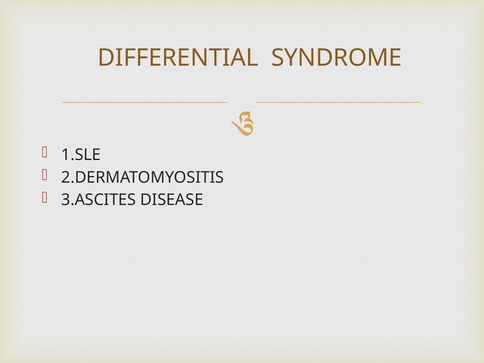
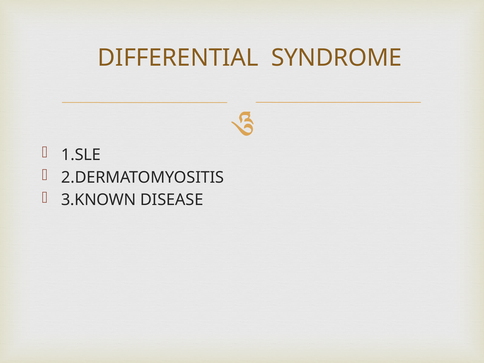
3.ASCITES: 3.ASCITES -> 3.KNOWN
